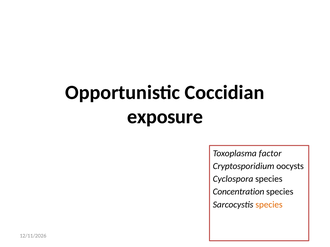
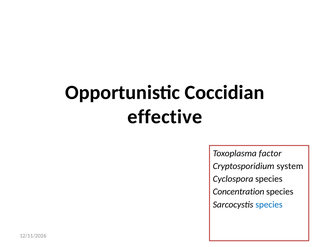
exposure: exposure -> effective
oocysts: oocysts -> system
species at (269, 205) colour: orange -> blue
